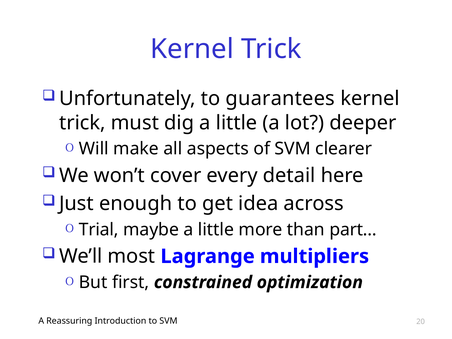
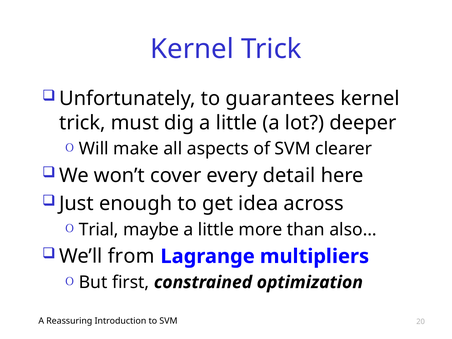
part…: part… -> also…
most: most -> from
